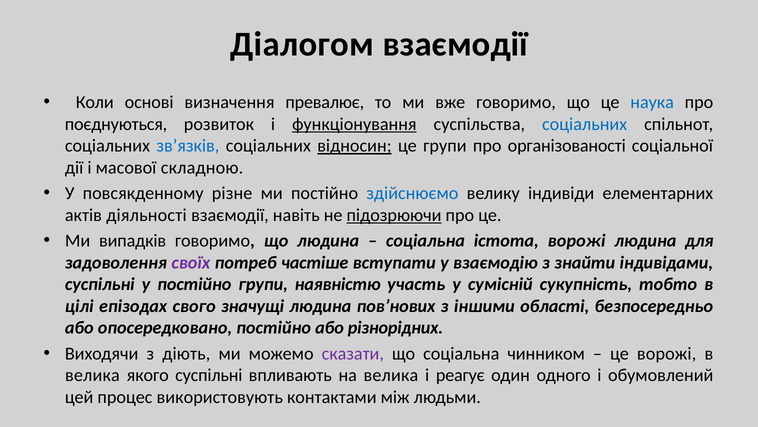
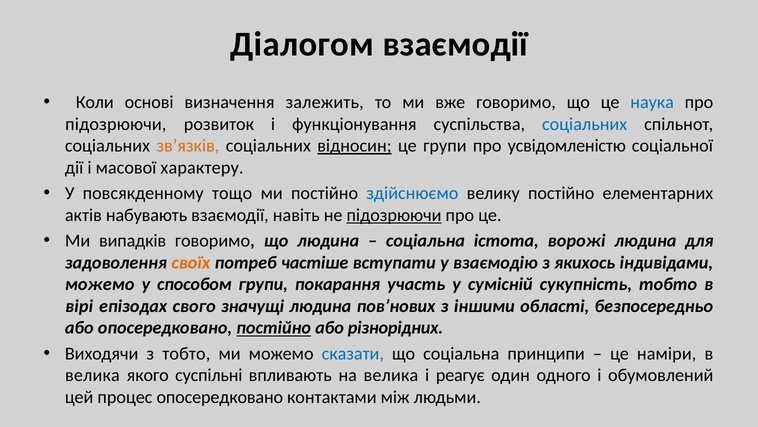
превалює: превалює -> залежить
поєднуються at (116, 124): поєднуються -> підозрюючи
функціонування underline: present -> none
зв’язків colour: blue -> orange
організованості: організованості -> усвідомленістю
складною: складною -> характеру
різне: різне -> тощо
велику індивіди: індивіди -> постійно
діяльності: діяльності -> набувають
своїх colour: purple -> orange
знайти: знайти -> якихось
суспільні at (100, 284): суспільні -> можемо
у постійно: постійно -> способом
наявністю: наявністю -> покарання
цілі: цілі -> вірі
постійно at (274, 327) underline: none -> present
з діють: діють -> тобто
сказати colour: purple -> blue
чинником: чинником -> принципи
це ворожі: ворожі -> наміри
процес використовують: використовують -> опосередковано
